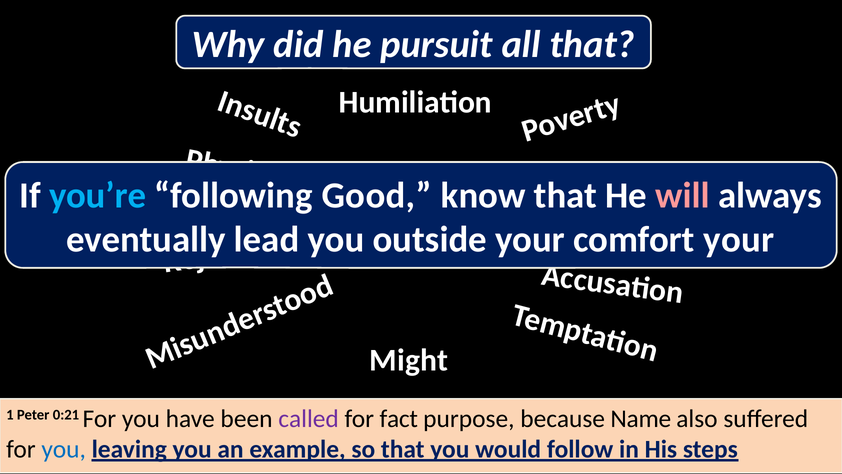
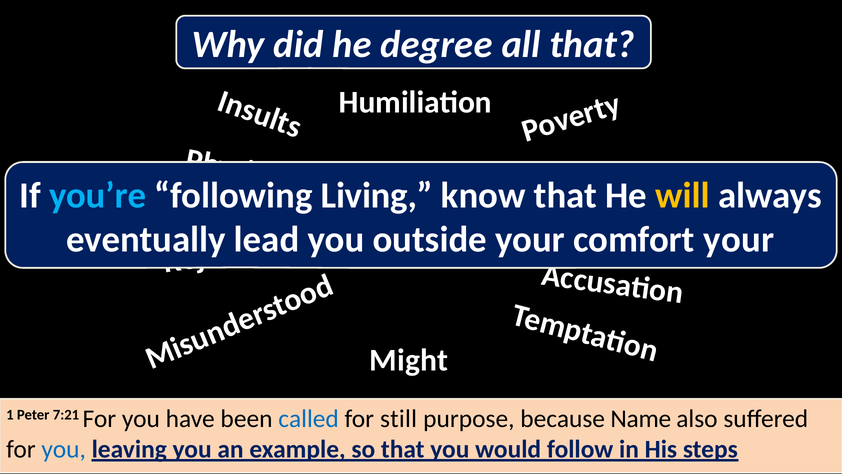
pursuit: pursuit -> degree
Good: Good -> Living
will colour: pink -> yellow
0:21: 0:21 -> 7:21
called colour: purple -> blue
fact: fact -> still
